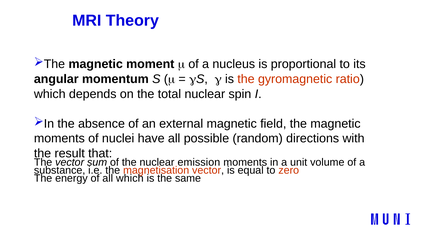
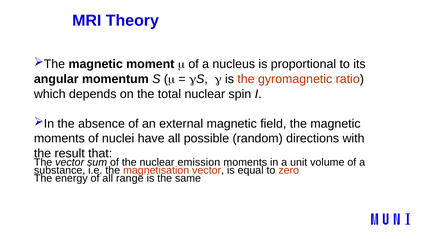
all which: which -> range
